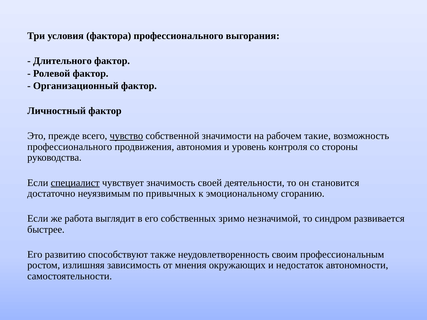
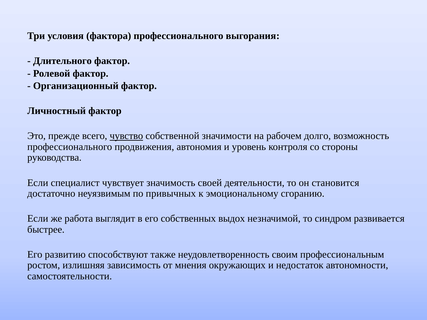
такие: такие -> долго
специалист underline: present -> none
зримо: зримо -> выдох
